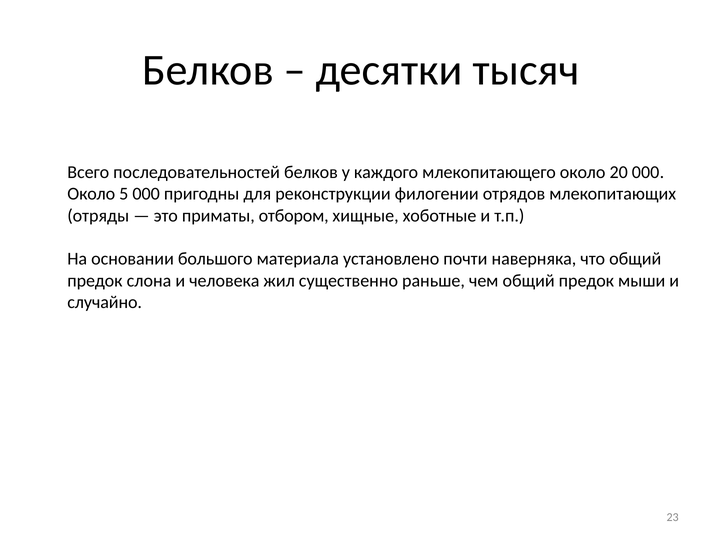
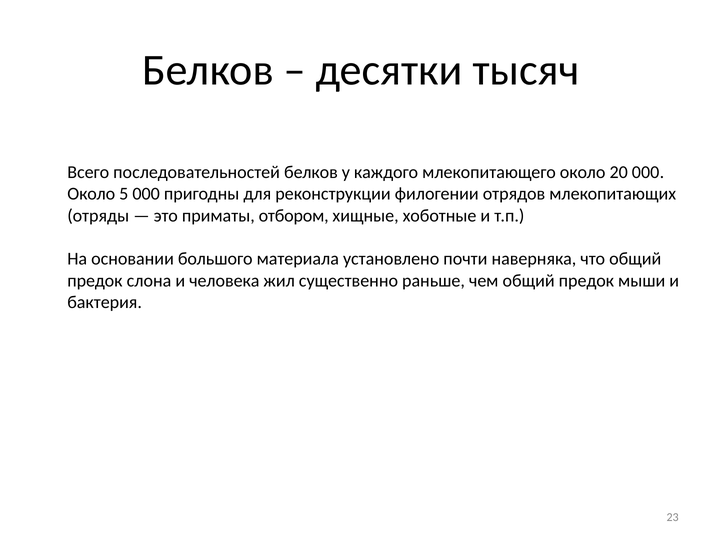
случайно: случайно -> бактерия
